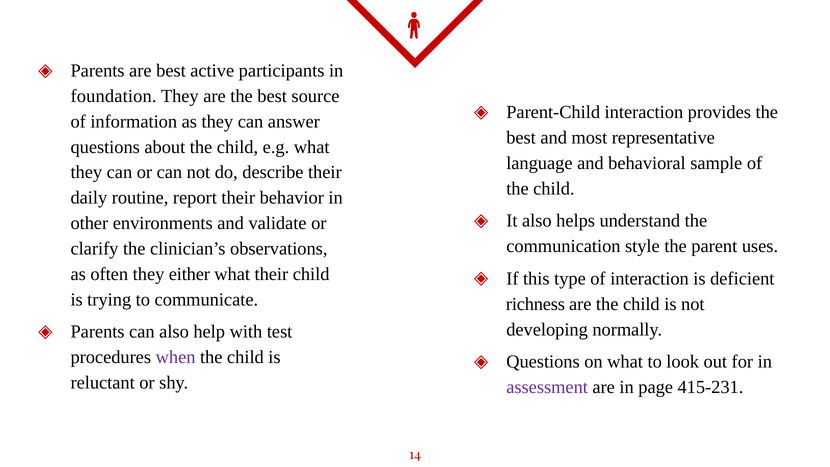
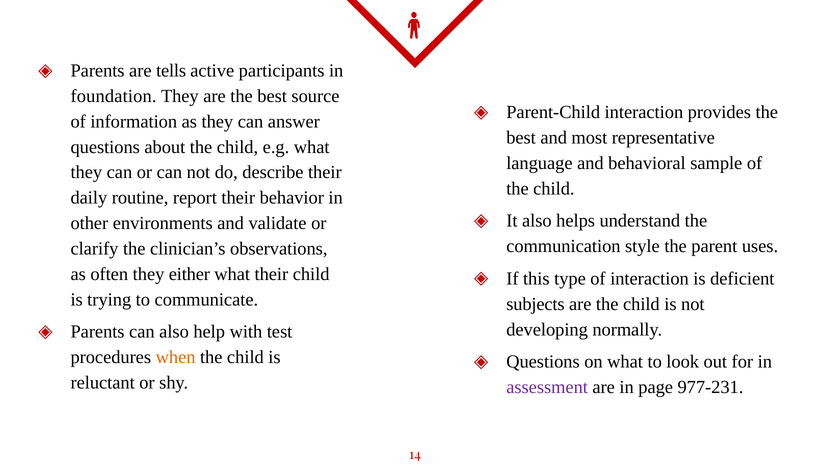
are best: best -> tells
richness: richness -> subjects
when colour: purple -> orange
415-231: 415-231 -> 977-231
